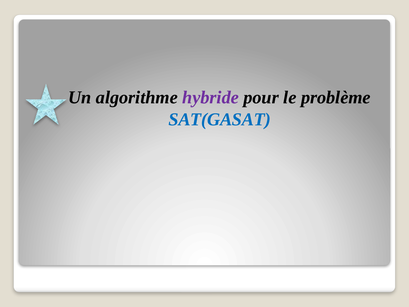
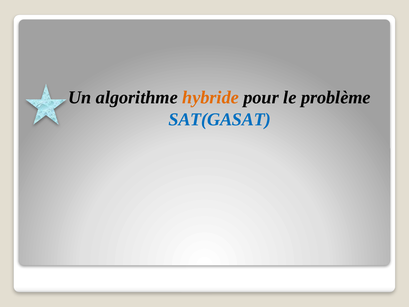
hybride colour: purple -> orange
